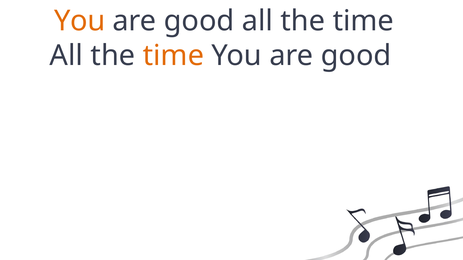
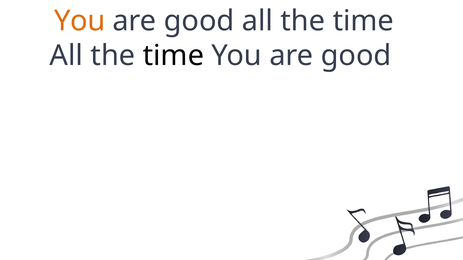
time at (173, 56) colour: orange -> black
